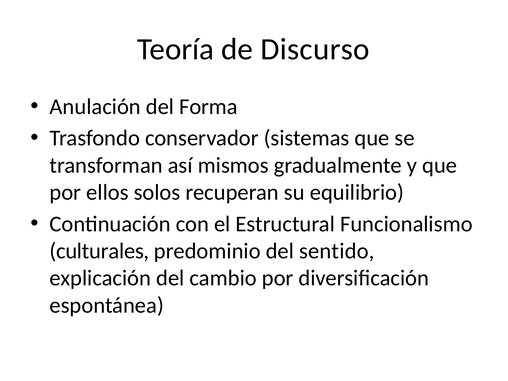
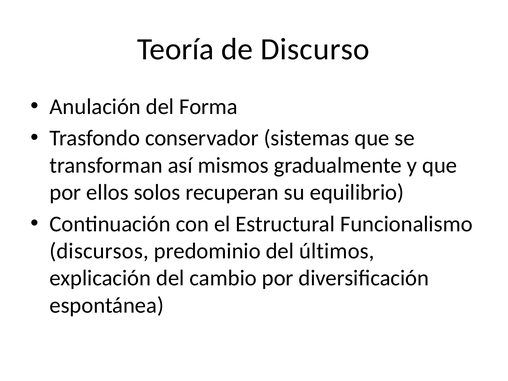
culturales: culturales -> discursos
sentido: sentido -> últimos
